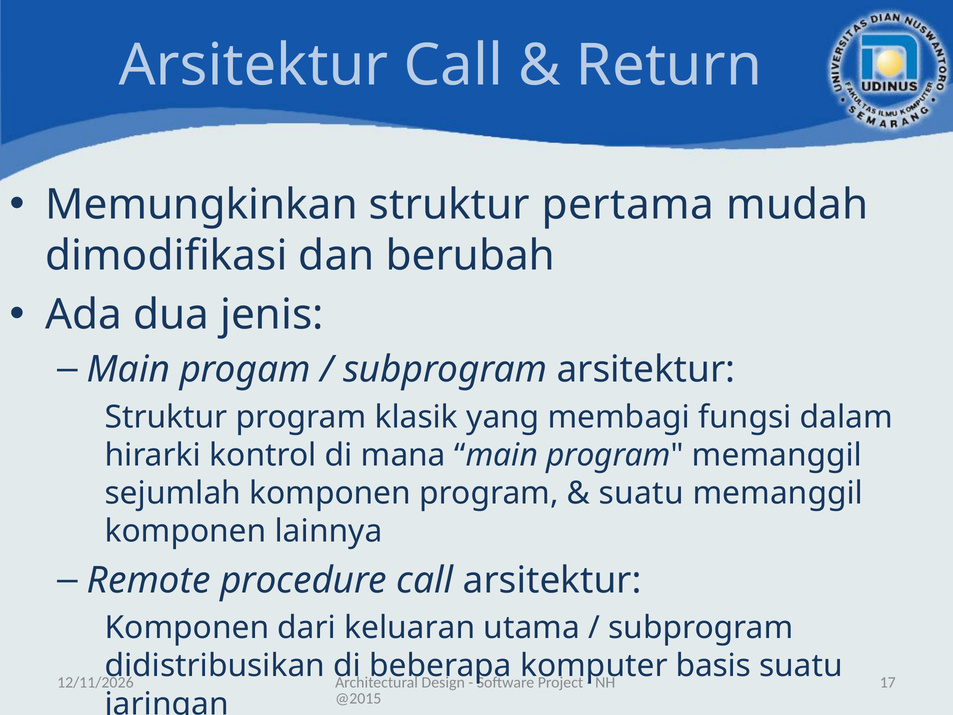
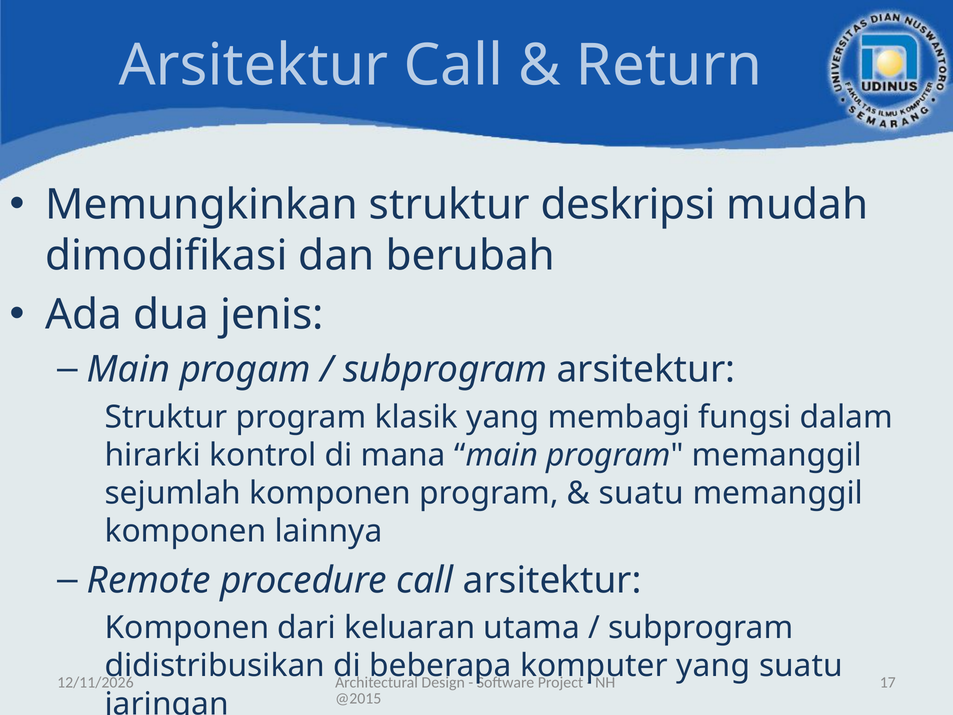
pertama: pertama -> deskripsi
basis at (713, 666): basis -> yang
